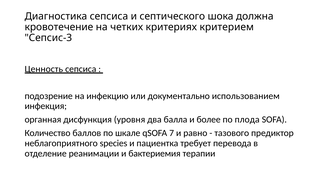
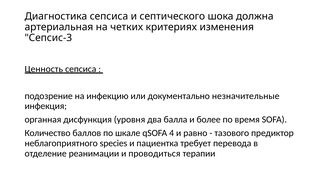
кровотечение: кровотечение -> артериальная
критерием: критерием -> изменения
использованием: использованием -> незначительные
плода: плода -> время
7: 7 -> 4
бактериемия: бактериемия -> проводиться
